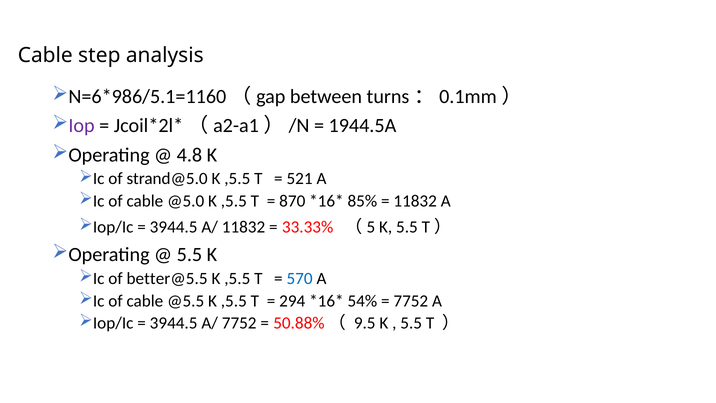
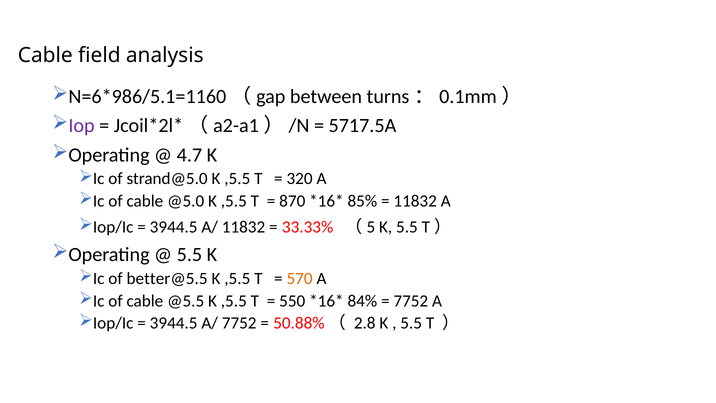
step: step -> field
1944.5A: 1944.5A -> 5717.5A
4.8: 4.8 -> 4.7
521: 521 -> 320
570 colour: blue -> orange
294: 294 -> 550
54%: 54% -> 84%
9.5: 9.5 -> 2.8
